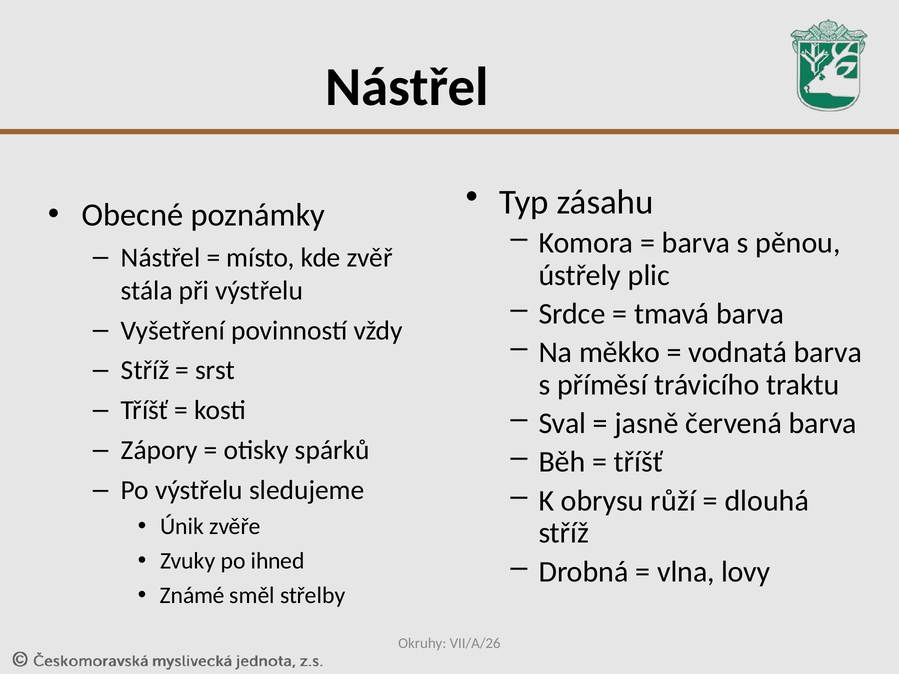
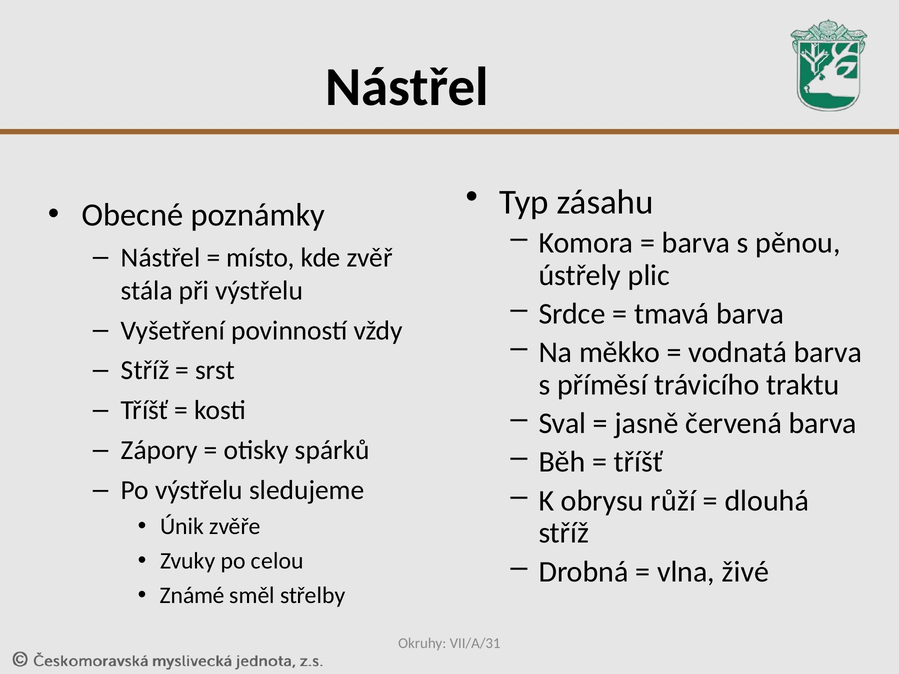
ihned: ihned -> celou
lovy: lovy -> živé
VII/A/26: VII/A/26 -> VII/A/31
